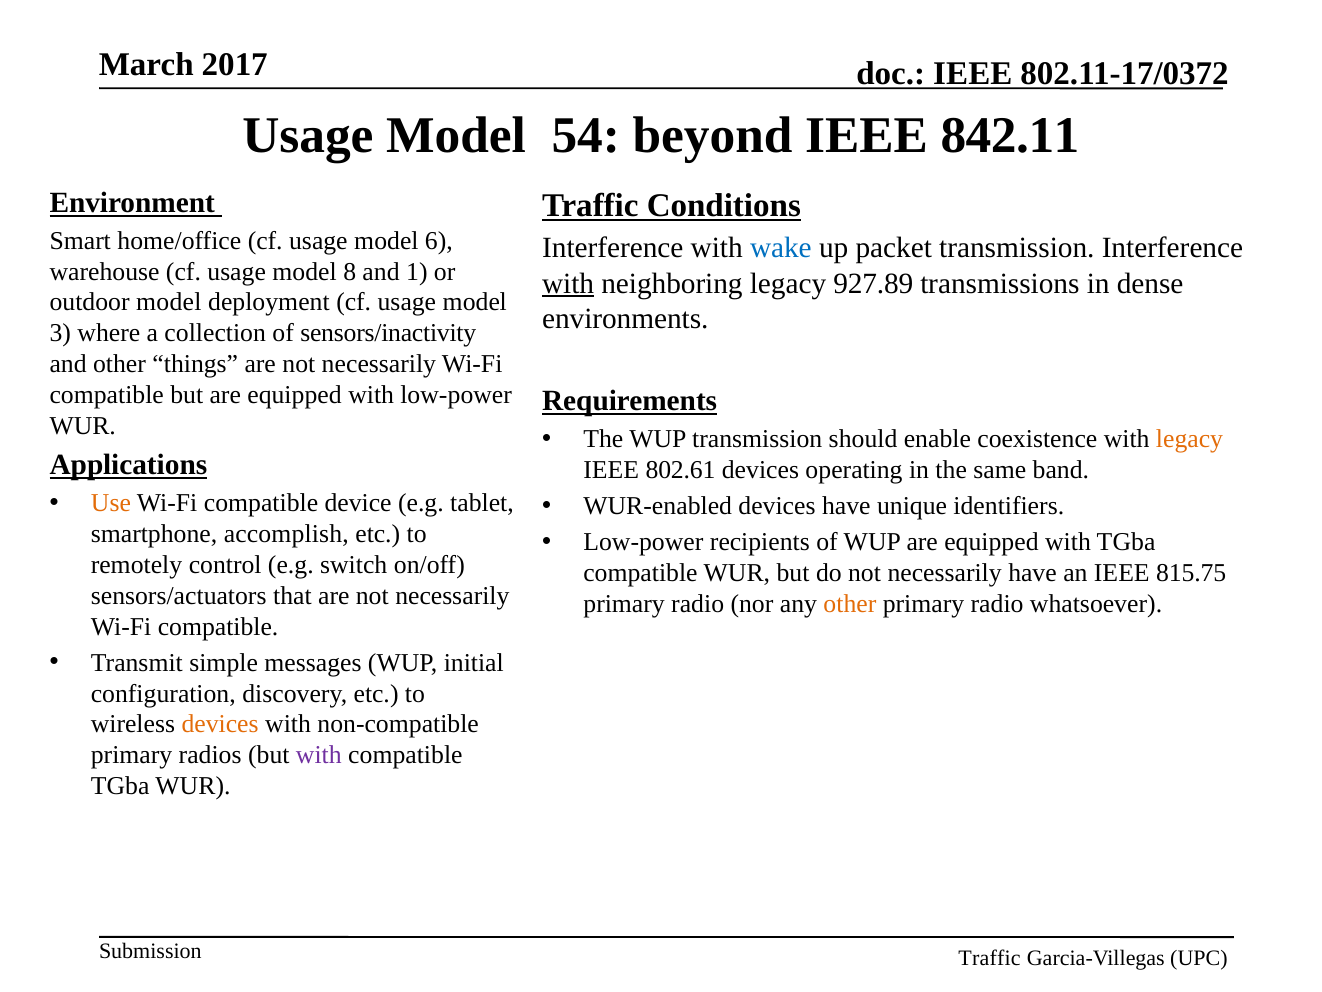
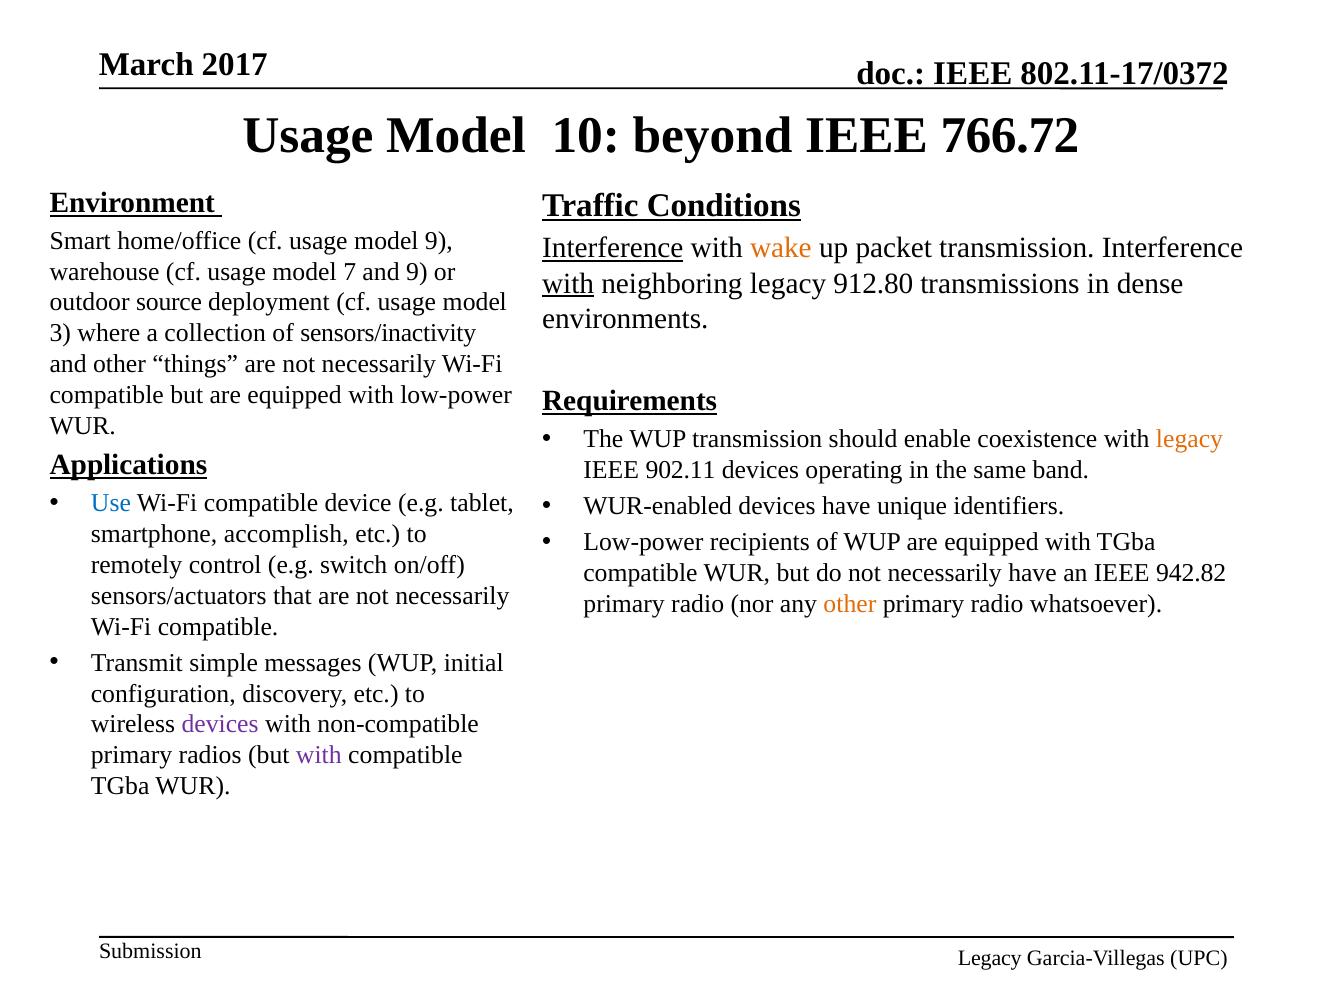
54: 54 -> 10
842.11: 842.11 -> 766.72
model 6: 6 -> 9
Interference at (613, 248) underline: none -> present
wake colour: blue -> orange
8: 8 -> 7
and 1: 1 -> 9
927.89: 927.89 -> 912.80
outdoor model: model -> source
802.61: 802.61 -> 902.11
Use colour: orange -> blue
815.75: 815.75 -> 942.82
devices at (220, 724) colour: orange -> purple
Traffic at (990, 958): Traffic -> Legacy
